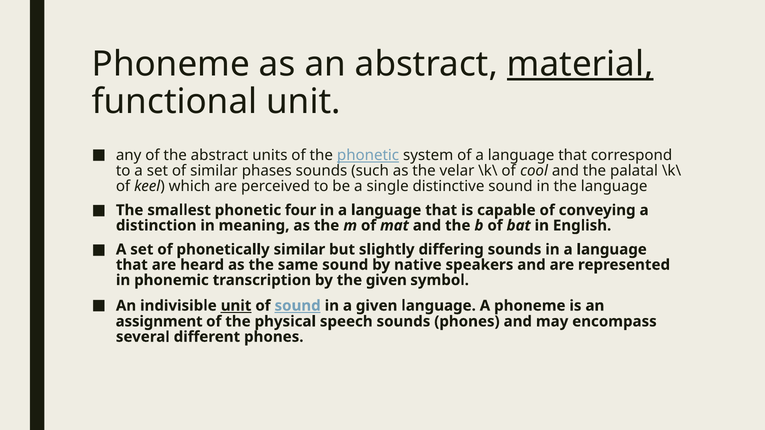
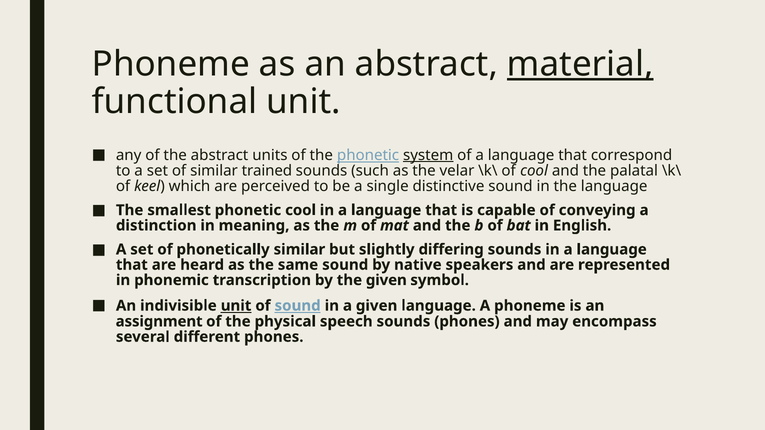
system underline: none -> present
phases: phases -> trained
phonetic four: four -> cool
